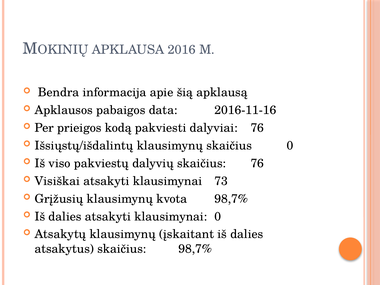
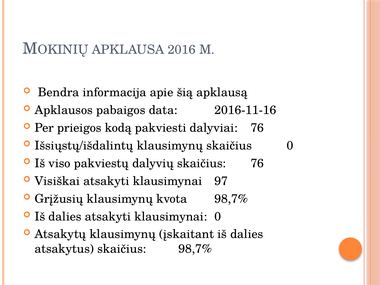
73: 73 -> 97
